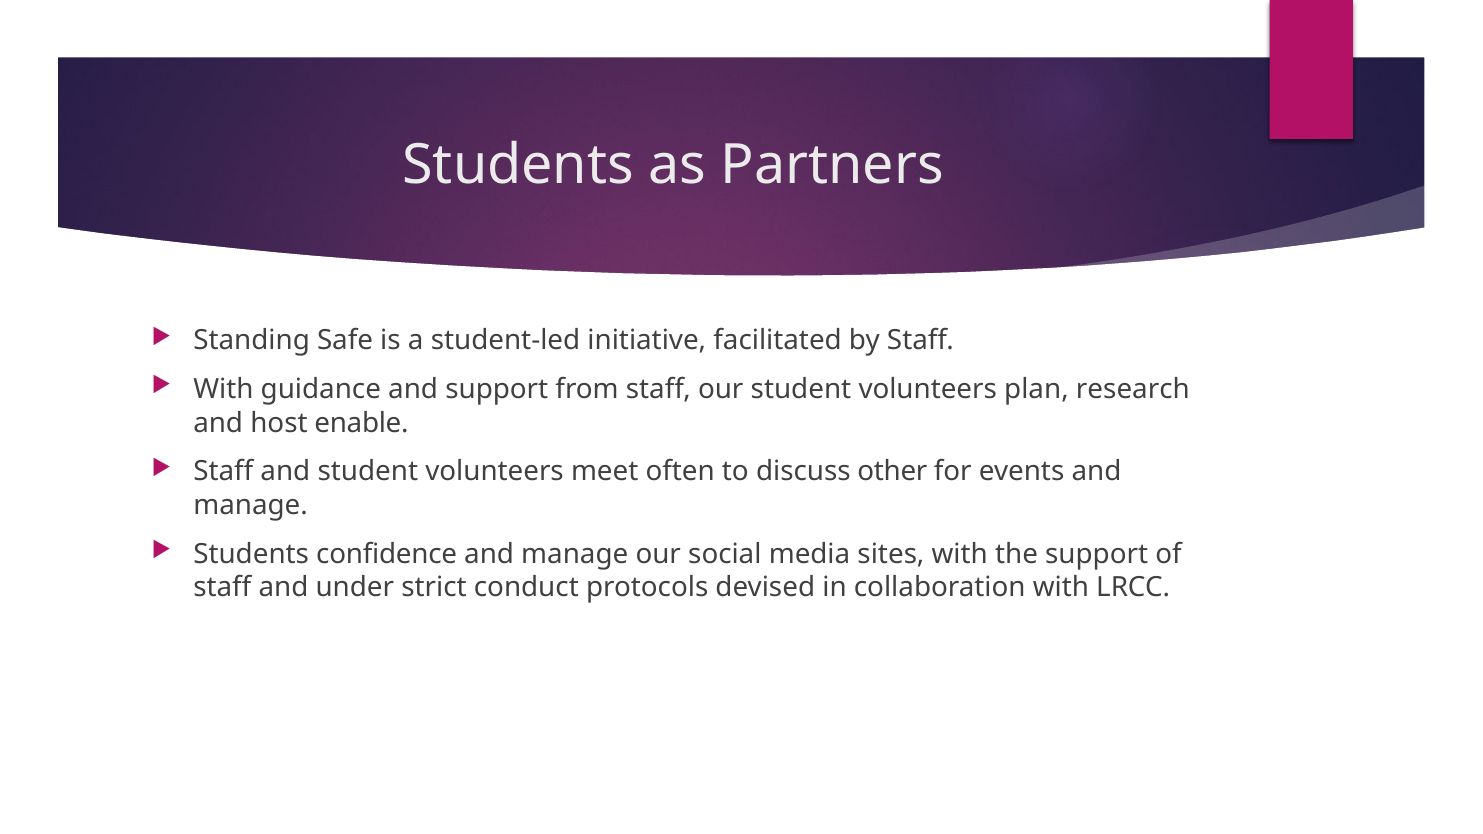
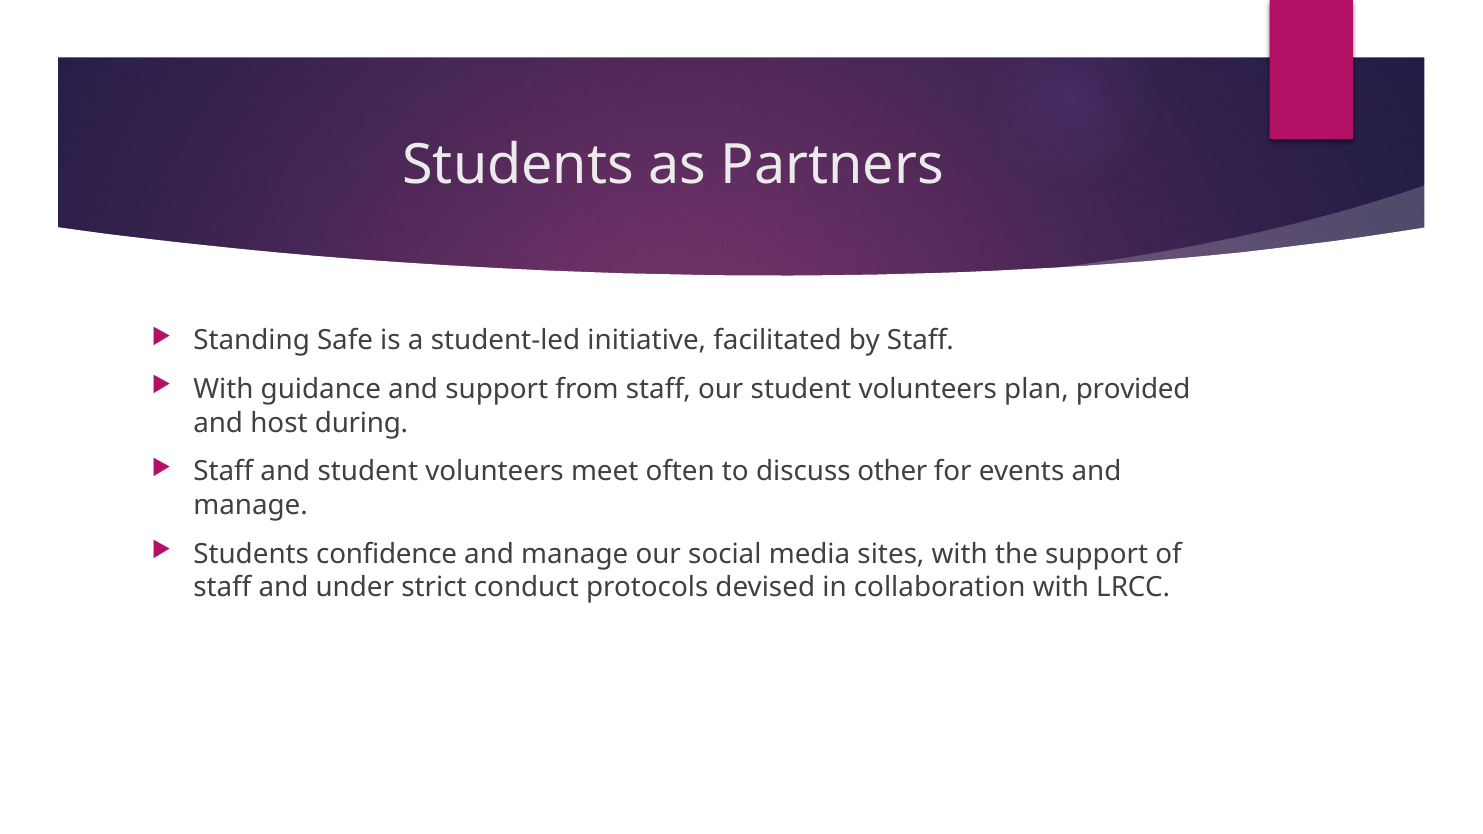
research: research -> provided
enable: enable -> during
